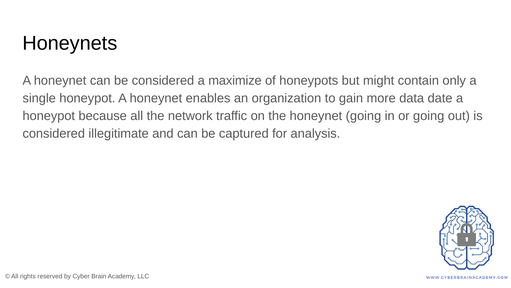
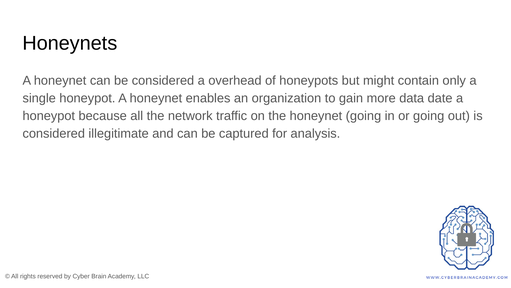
maximize: maximize -> overhead
